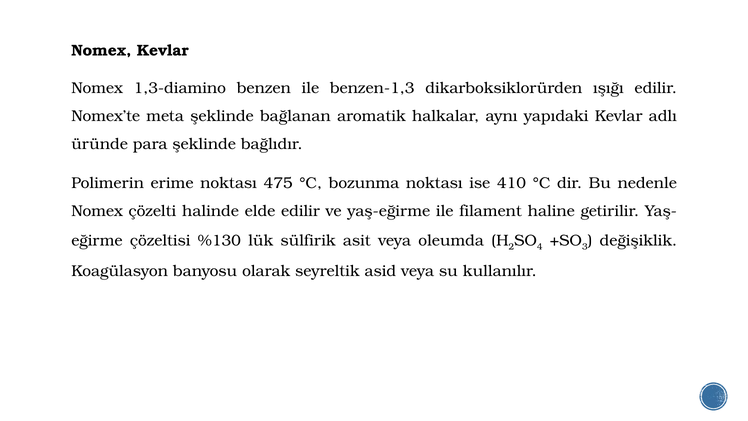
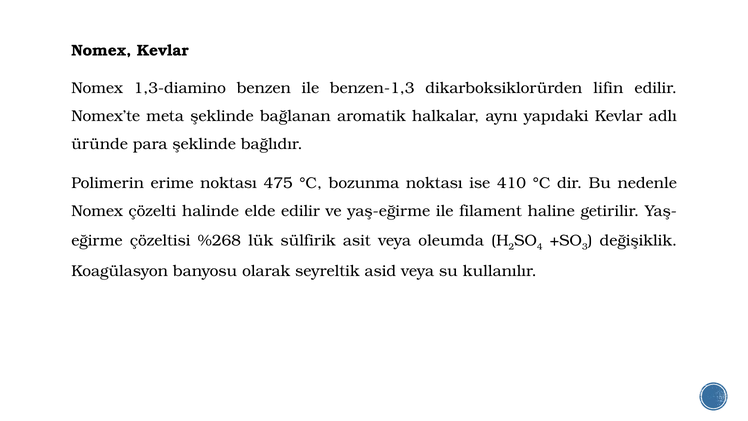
ışığı: ışığı -> lifin
%130: %130 -> %268
